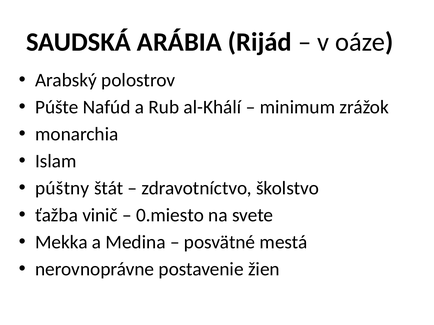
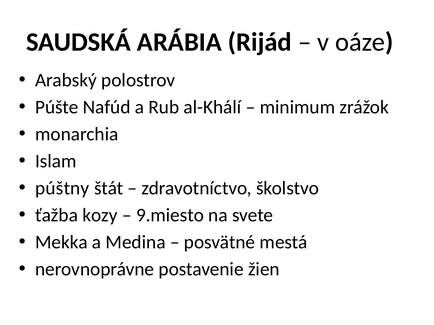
vinič: vinič -> kozy
0.miesto: 0.miesto -> 9.miesto
